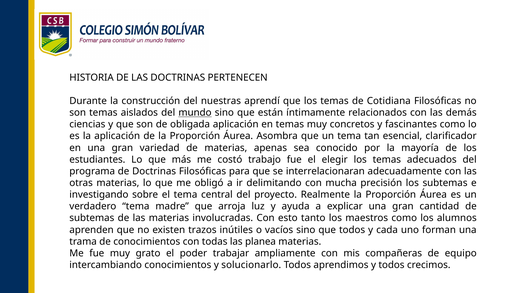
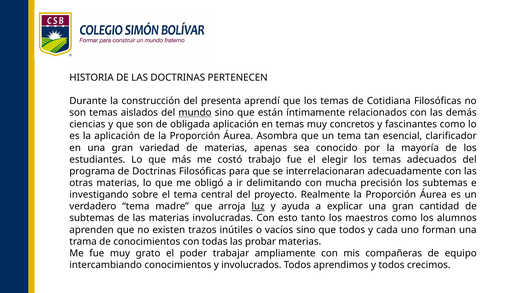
nuestras: nuestras -> presenta
luz underline: none -> present
planea: planea -> probar
solucionarlo: solucionarlo -> involucrados
